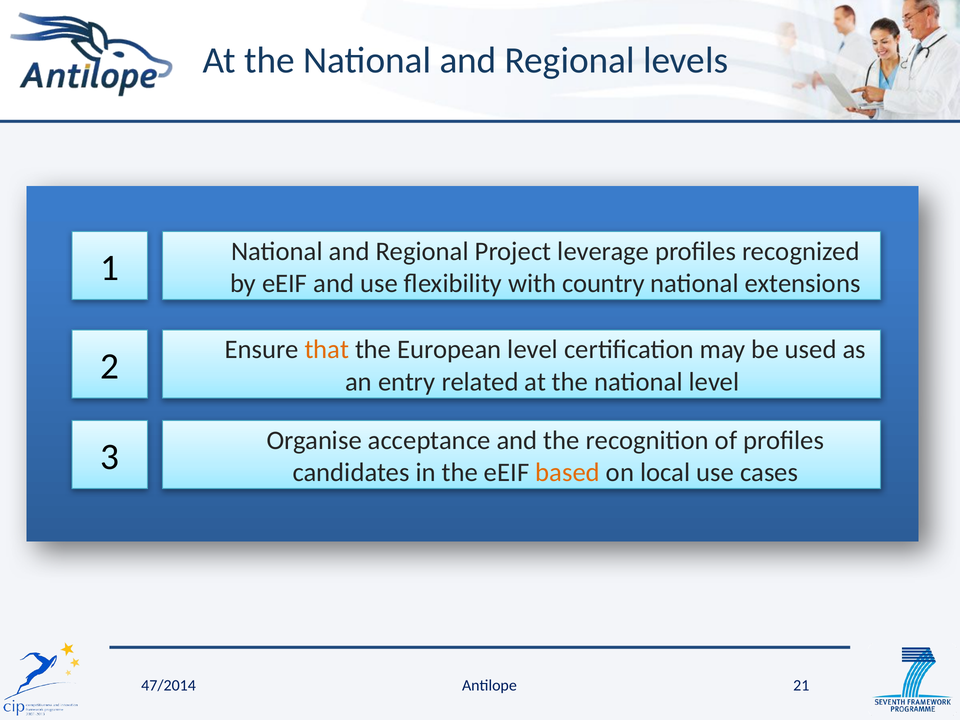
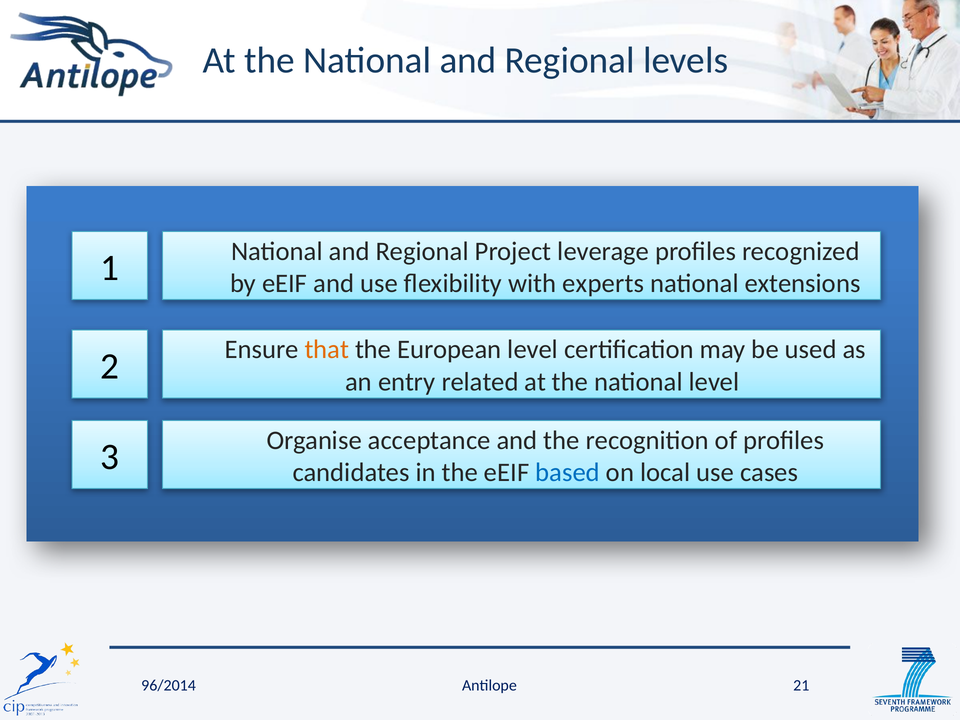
country: country -> experts
based colour: orange -> blue
47/2014: 47/2014 -> 96/2014
